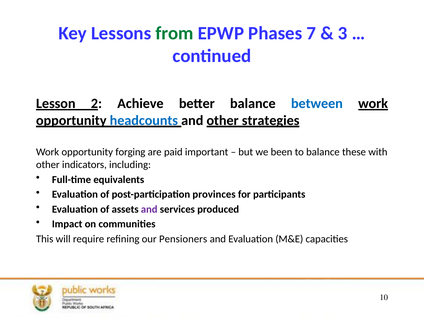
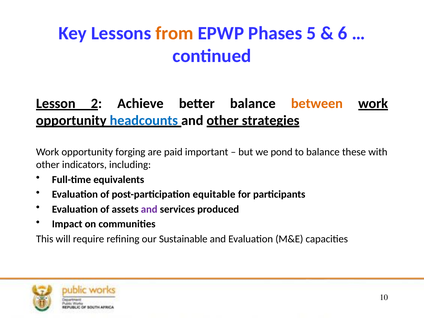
from colour: green -> orange
7: 7 -> 5
3: 3 -> 6
between colour: blue -> orange
been: been -> pond
provinces: provinces -> equitable
Pensioners: Pensioners -> Sustainable
